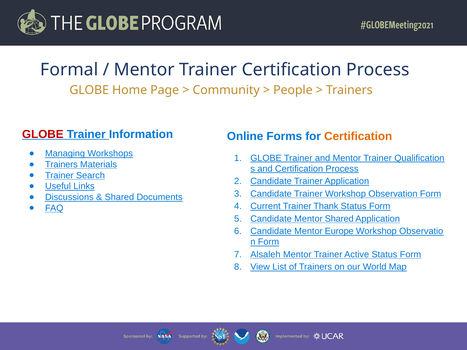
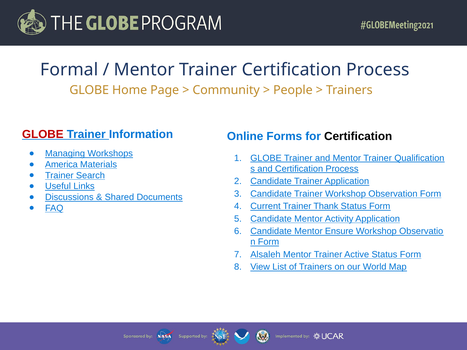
Certification at (358, 136) colour: orange -> black
Trainers at (61, 165): Trainers -> America
Mentor Shared: Shared -> Activity
Europe: Europe -> Ensure
